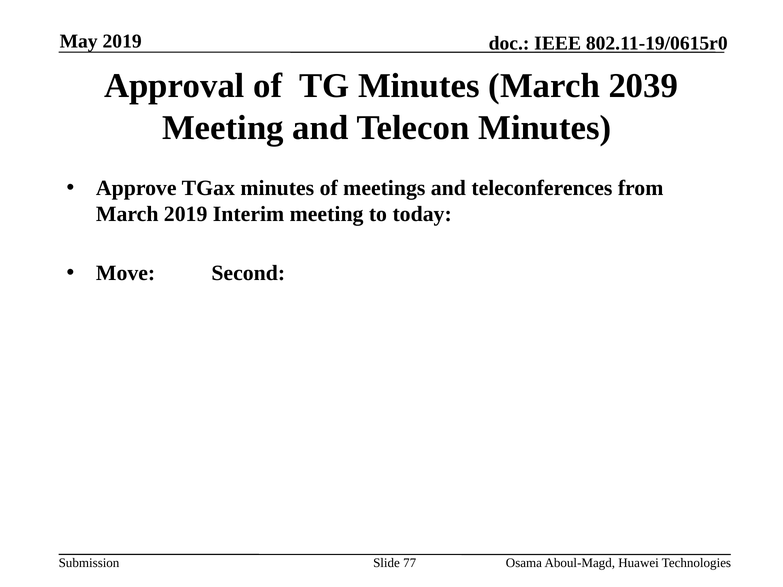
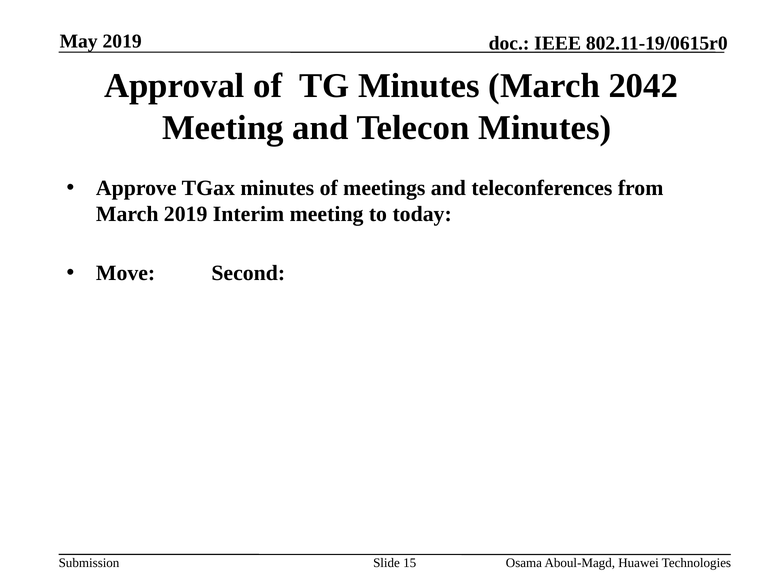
2039: 2039 -> 2042
77: 77 -> 15
